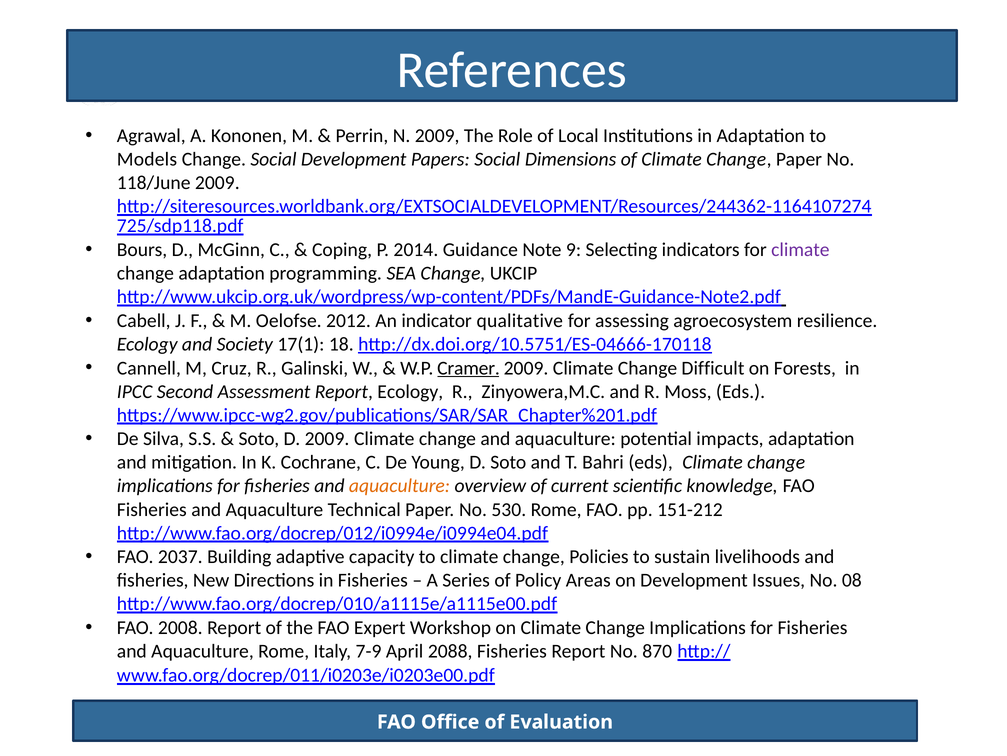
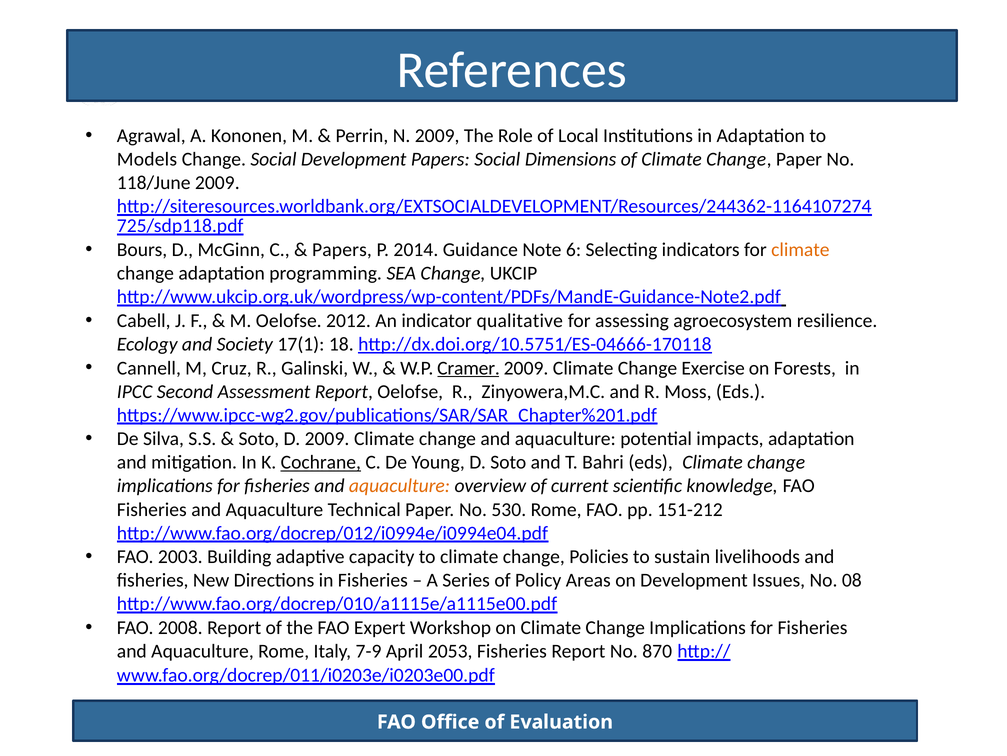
Coping at (342, 249): Coping -> Papers
9: 9 -> 6
climate at (800, 249) colour: purple -> orange
Difficult: Difficult -> Exercise
Report Ecology: Ecology -> Oelofse
Cochrane underline: none -> present
2037: 2037 -> 2003
2088: 2088 -> 2053
